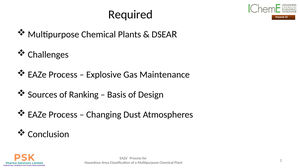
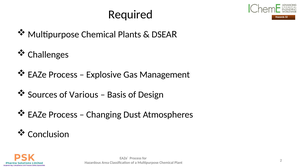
Maintenance: Maintenance -> Management
Ranking: Ranking -> Various
